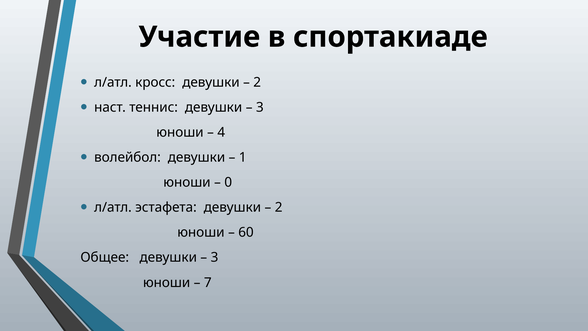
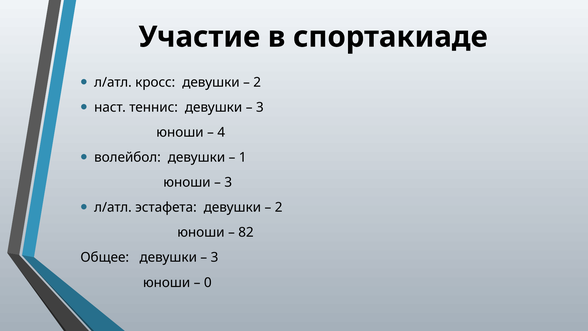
0 at (228, 182): 0 -> 3
60: 60 -> 82
7: 7 -> 0
